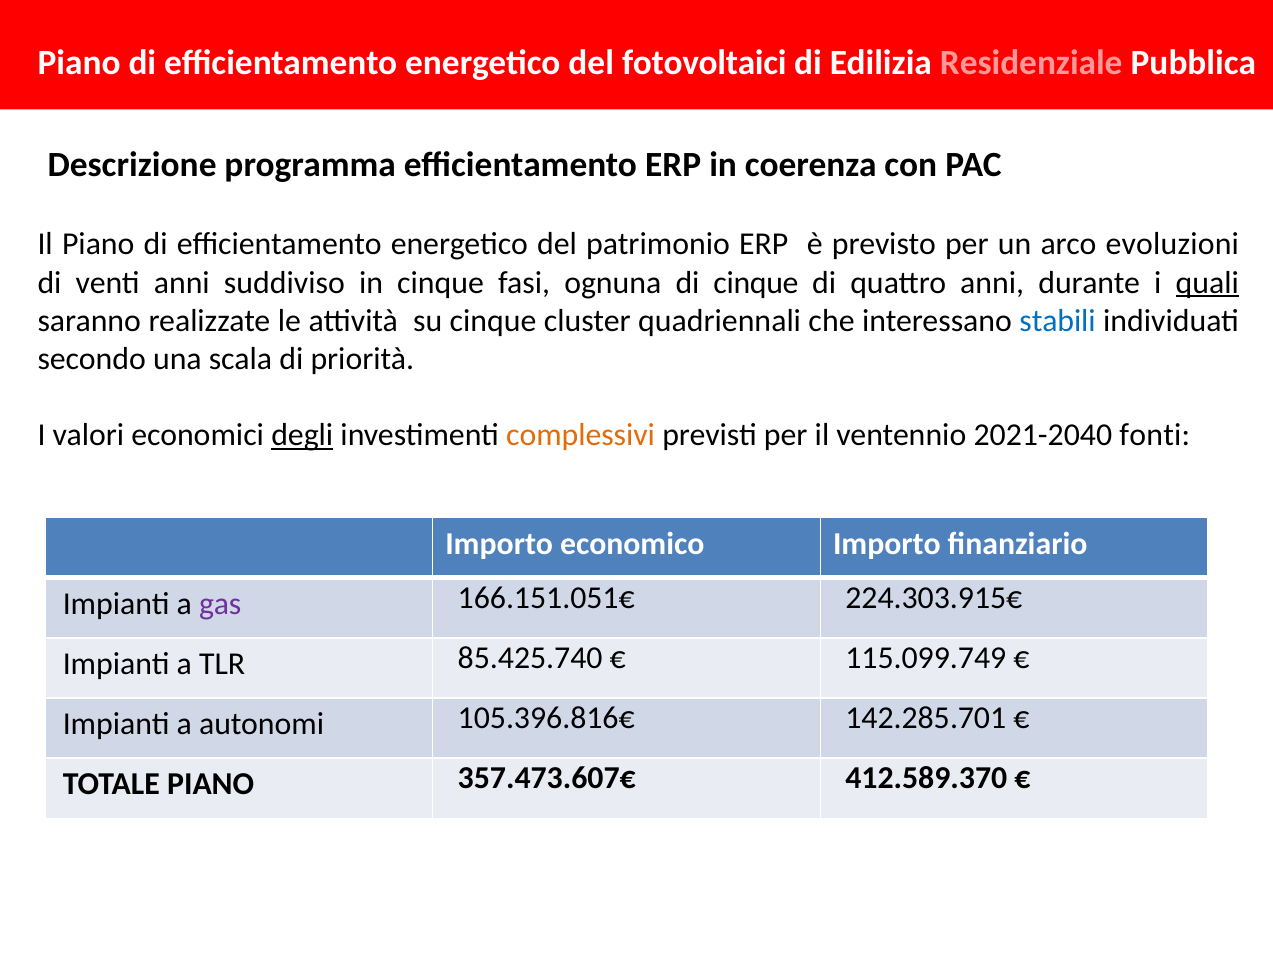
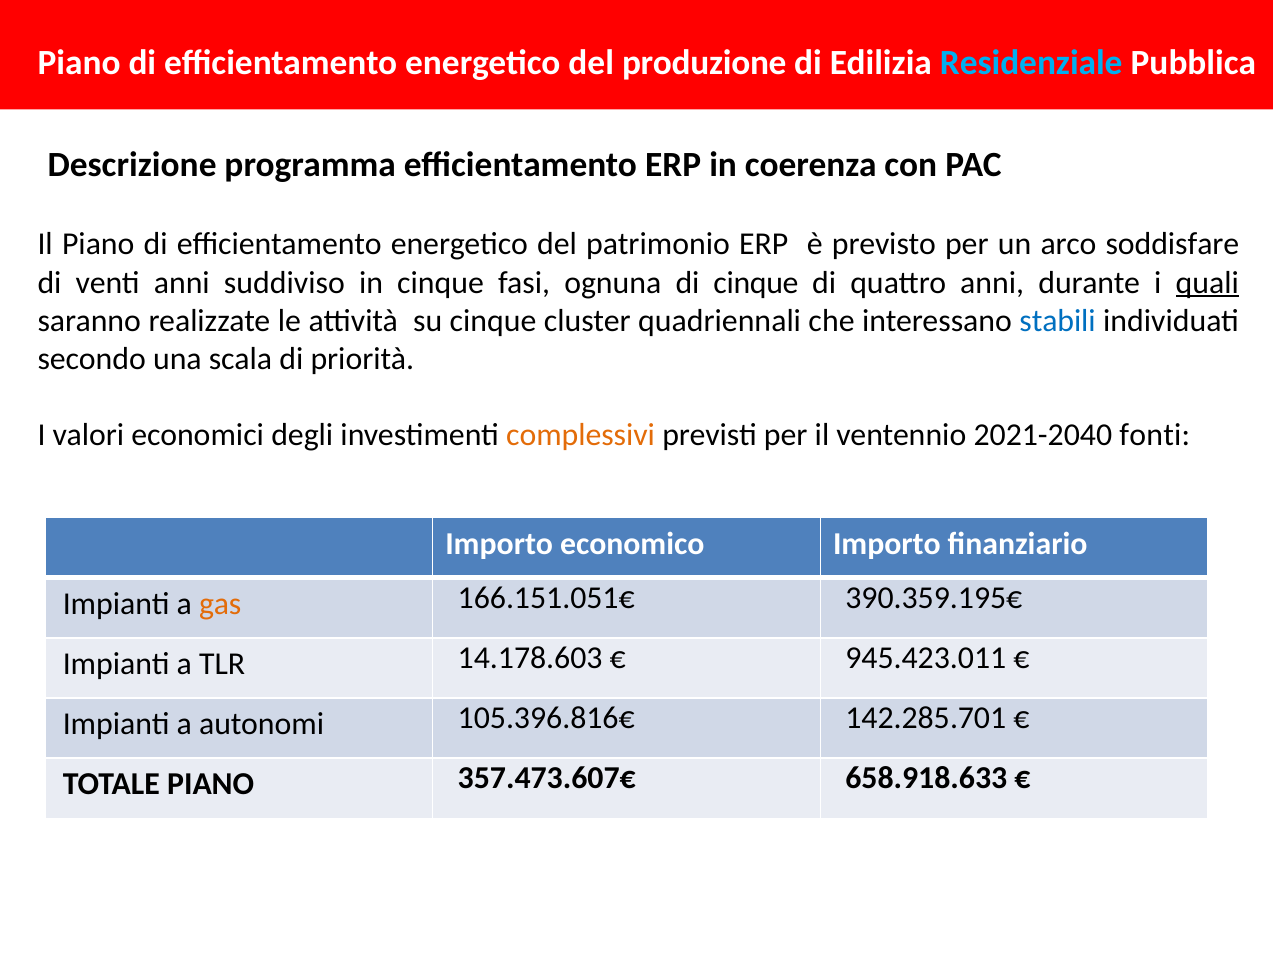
fotovoltaici: fotovoltaici -> produzione
Residenziale colour: pink -> light blue
evoluzioni: evoluzioni -> soddisfare
degli underline: present -> none
gas colour: purple -> orange
224.303.915€: 224.303.915€ -> 390.359.195€
85.425.740: 85.425.740 -> 14.178.603
115.099.749: 115.099.749 -> 945.423.011
412.589.370: 412.589.370 -> 658.918.633
